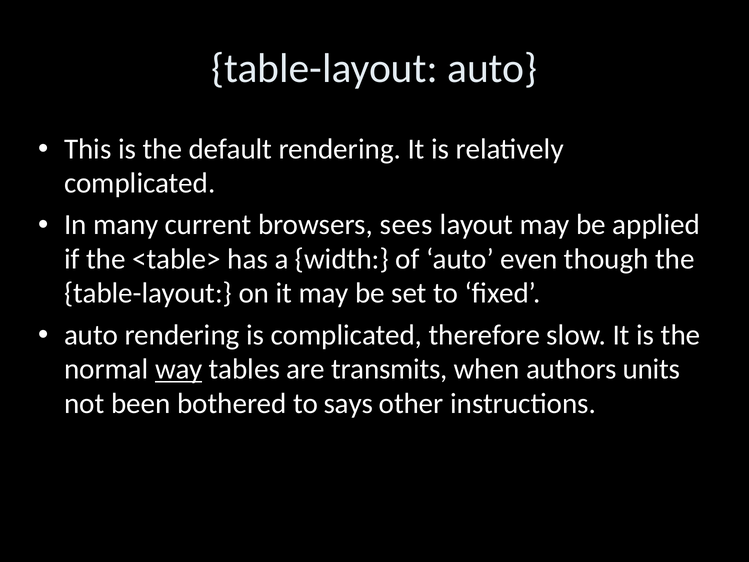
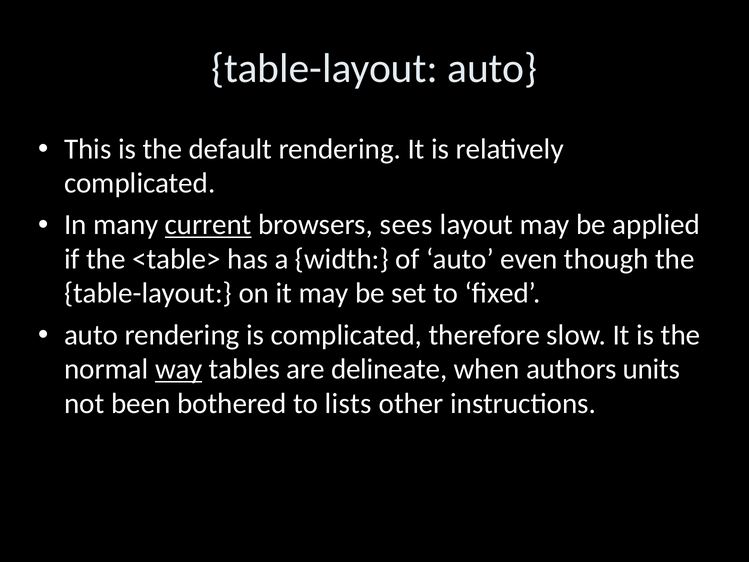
current underline: none -> present
transmits: transmits -> delineate
says: says -> lists
